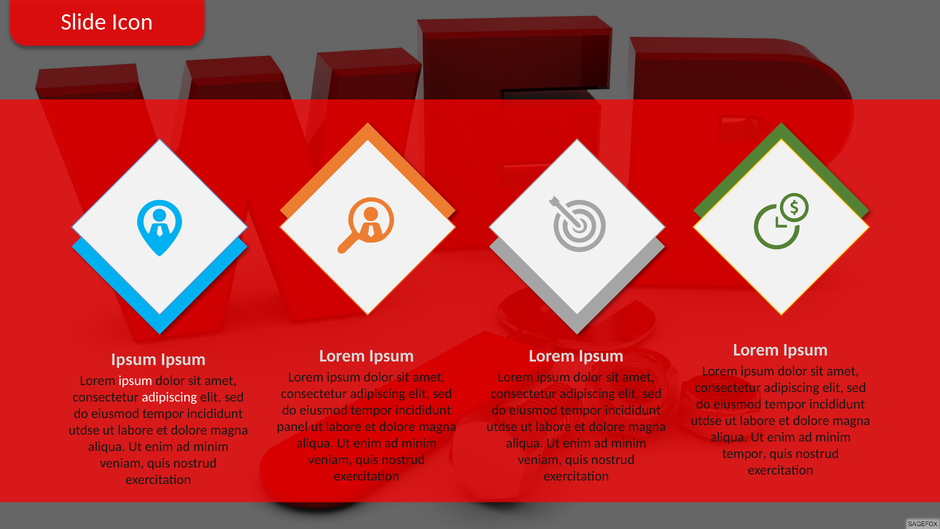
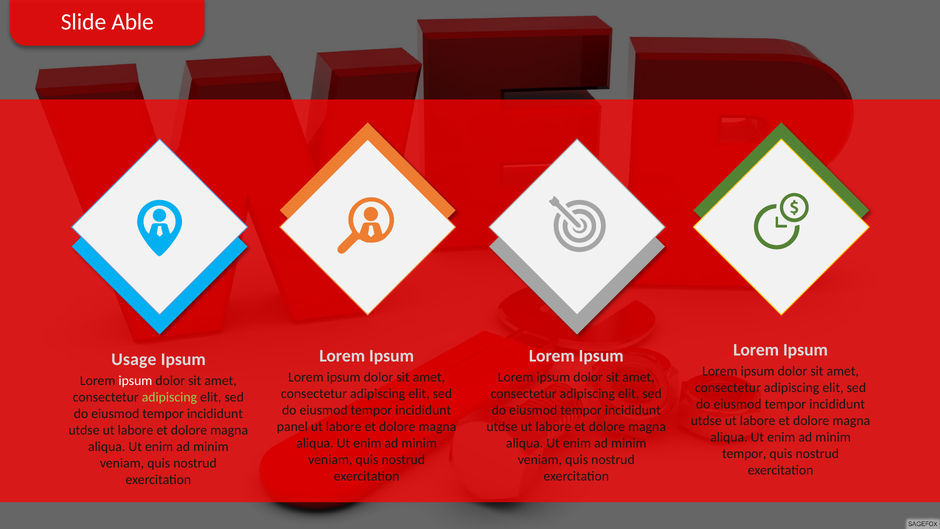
Icon: Icon -> Able
Ipsum at (134, 359): Ipsum -> Usage
adipiscing at (169, 397) colour: white -> light green
